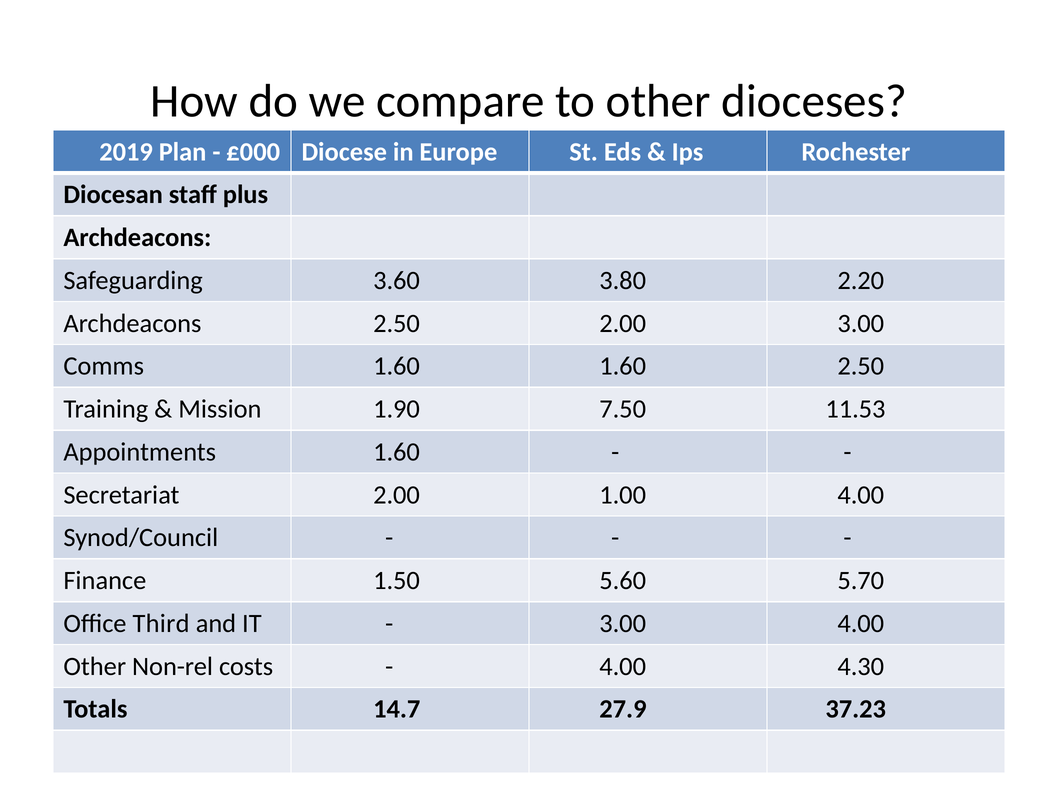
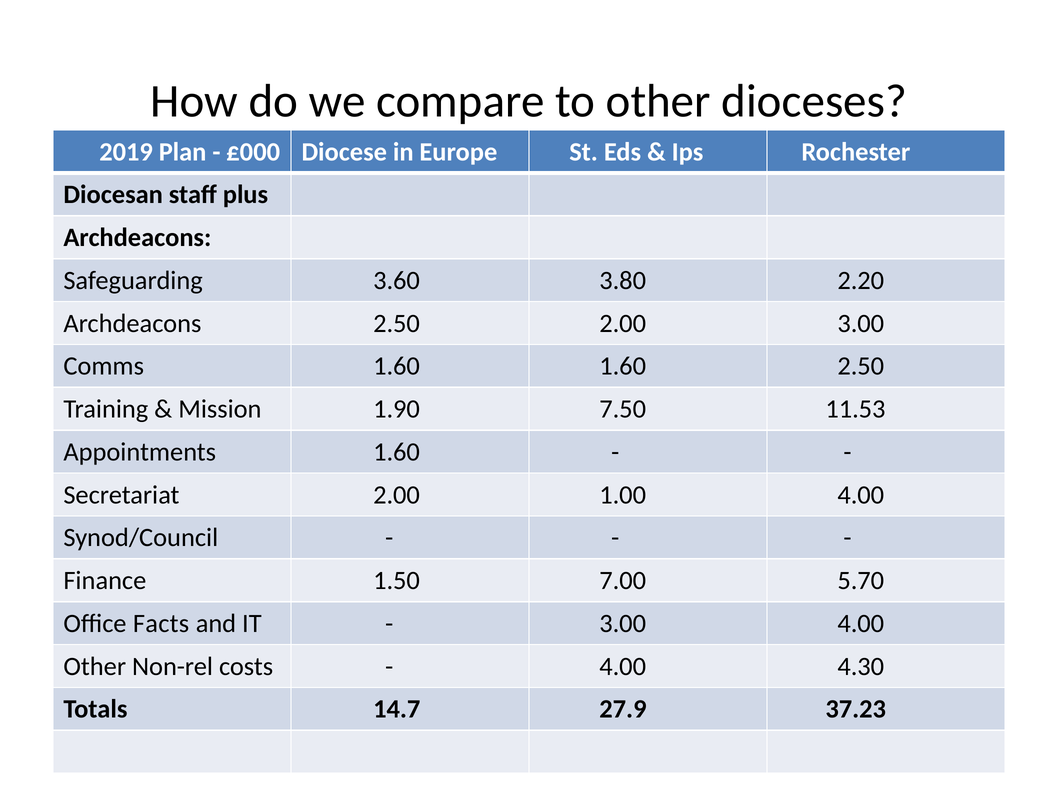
5.60: 5.60 -> 7.00
Third: Third -> Facts
